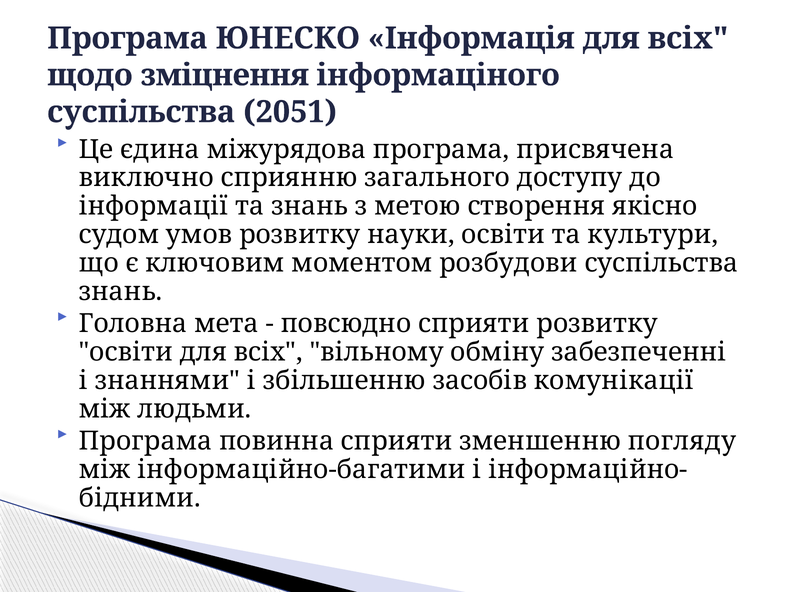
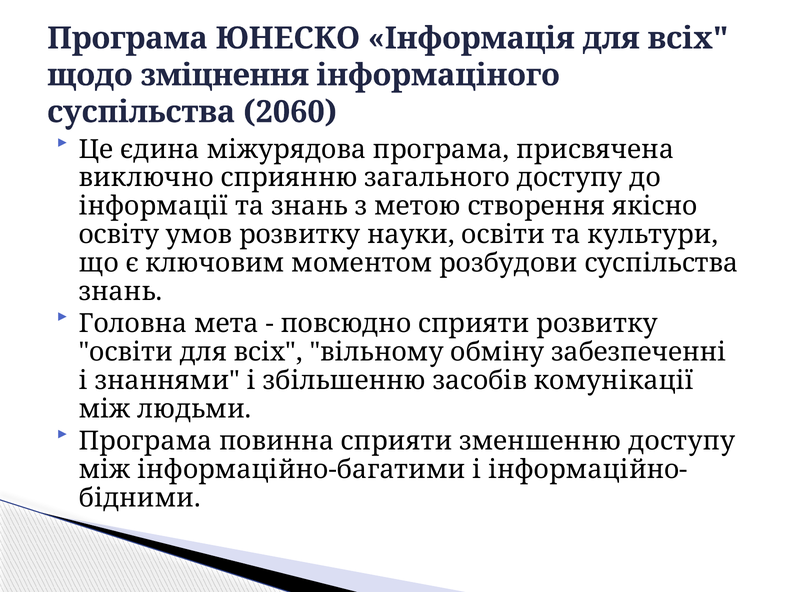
2051: 2051 -> 2060
судом: судом -> освіту
зменшенню погляду: погляду -> доступу
